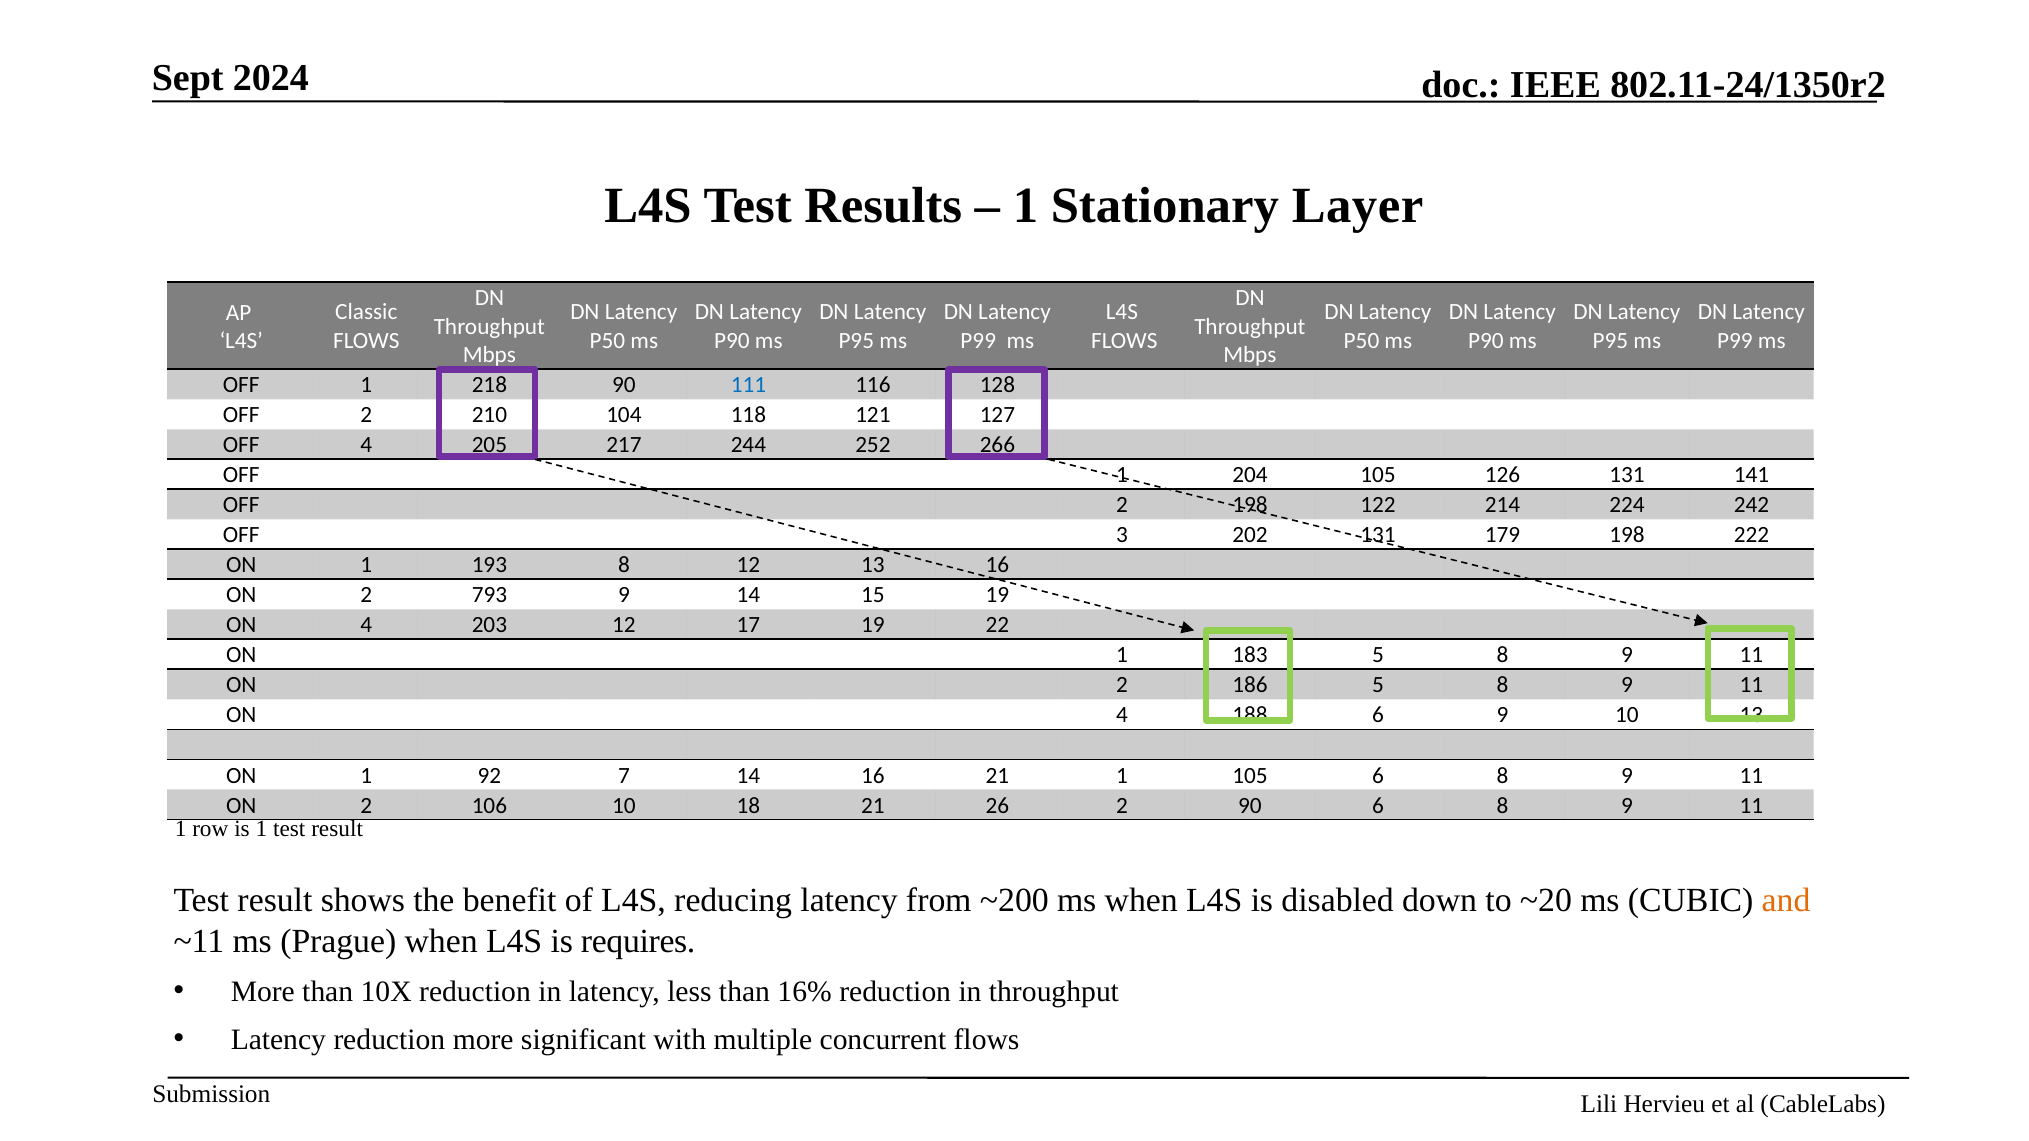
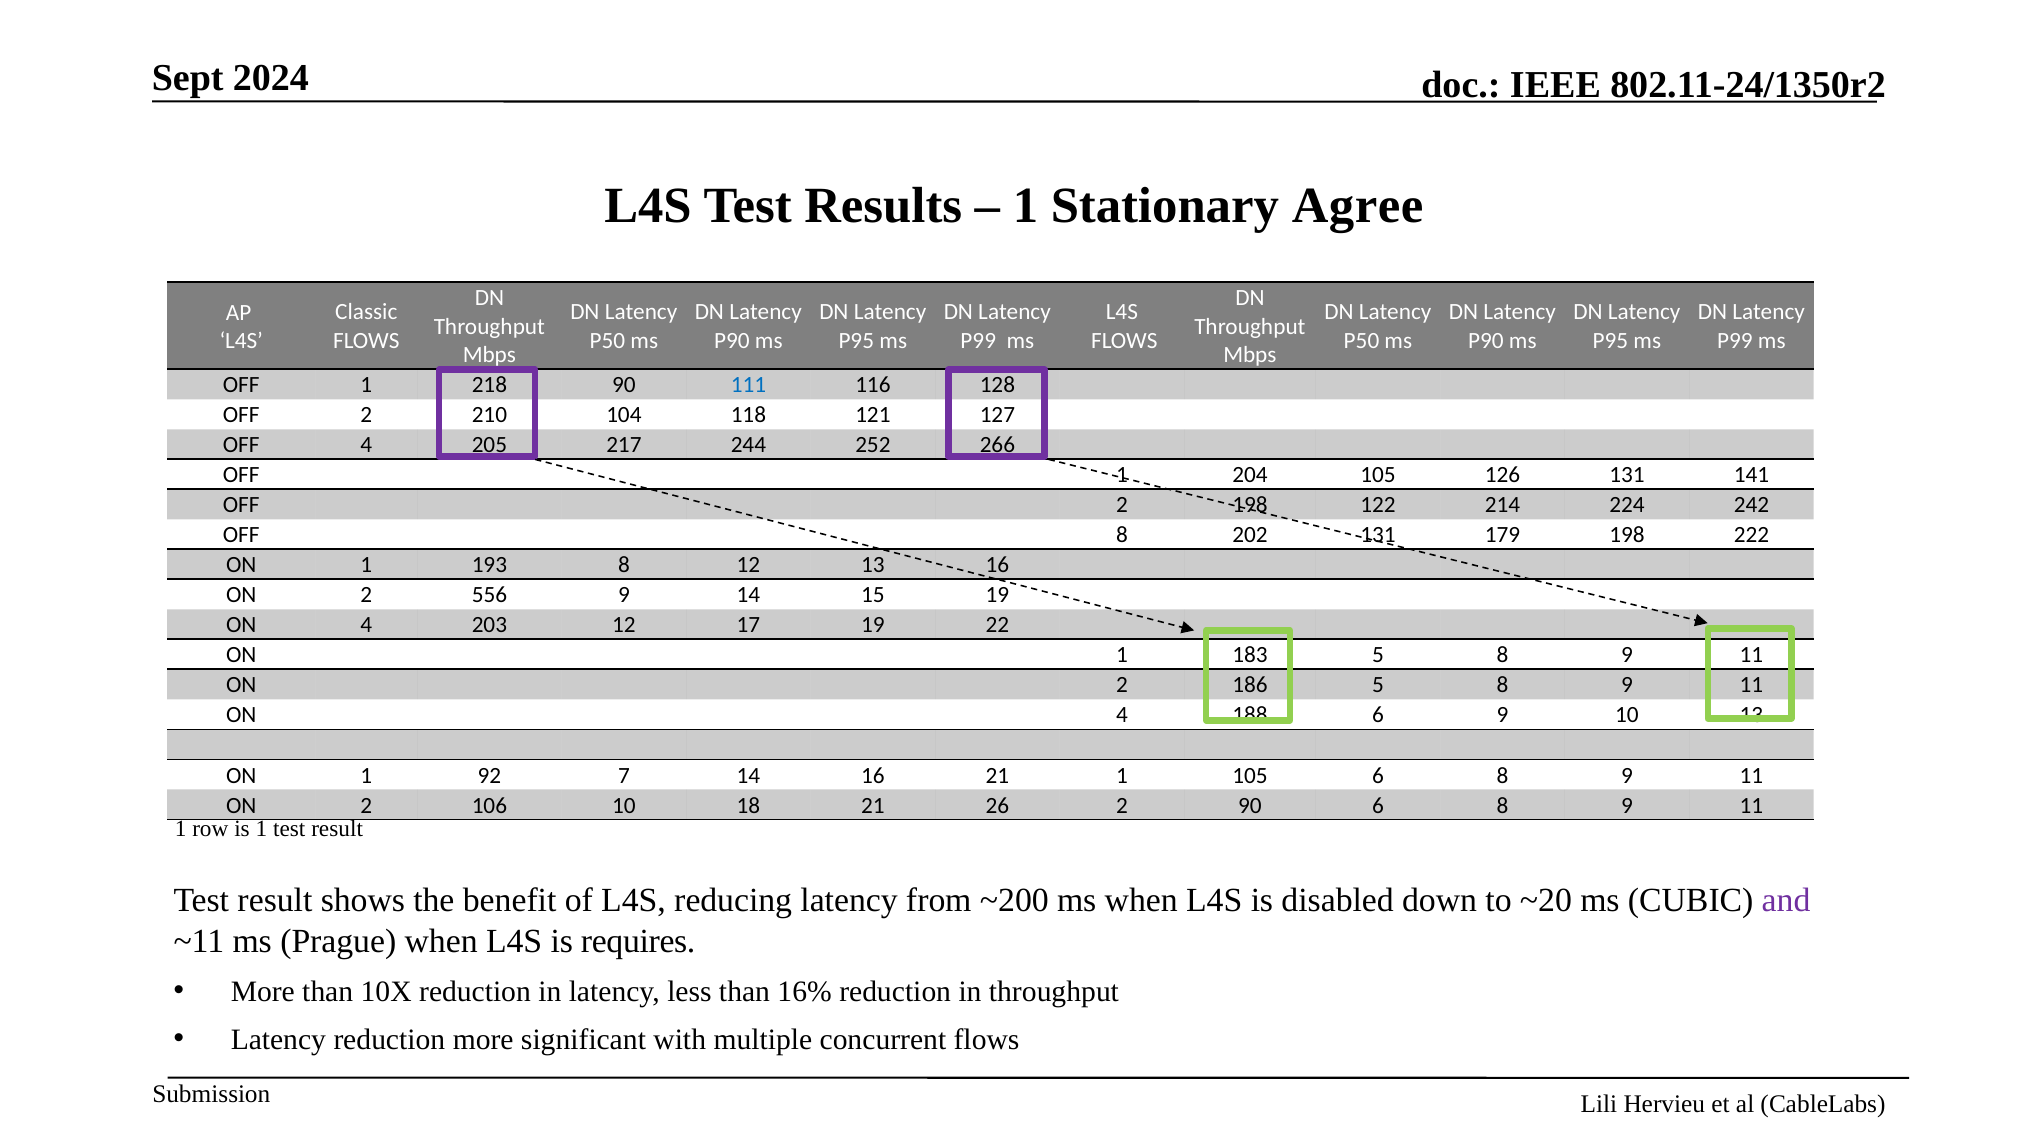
Layer: Layer -> Agree
OFF 3: 3 -> 8
793: 793 -> 556
and colour: orange -> purple
